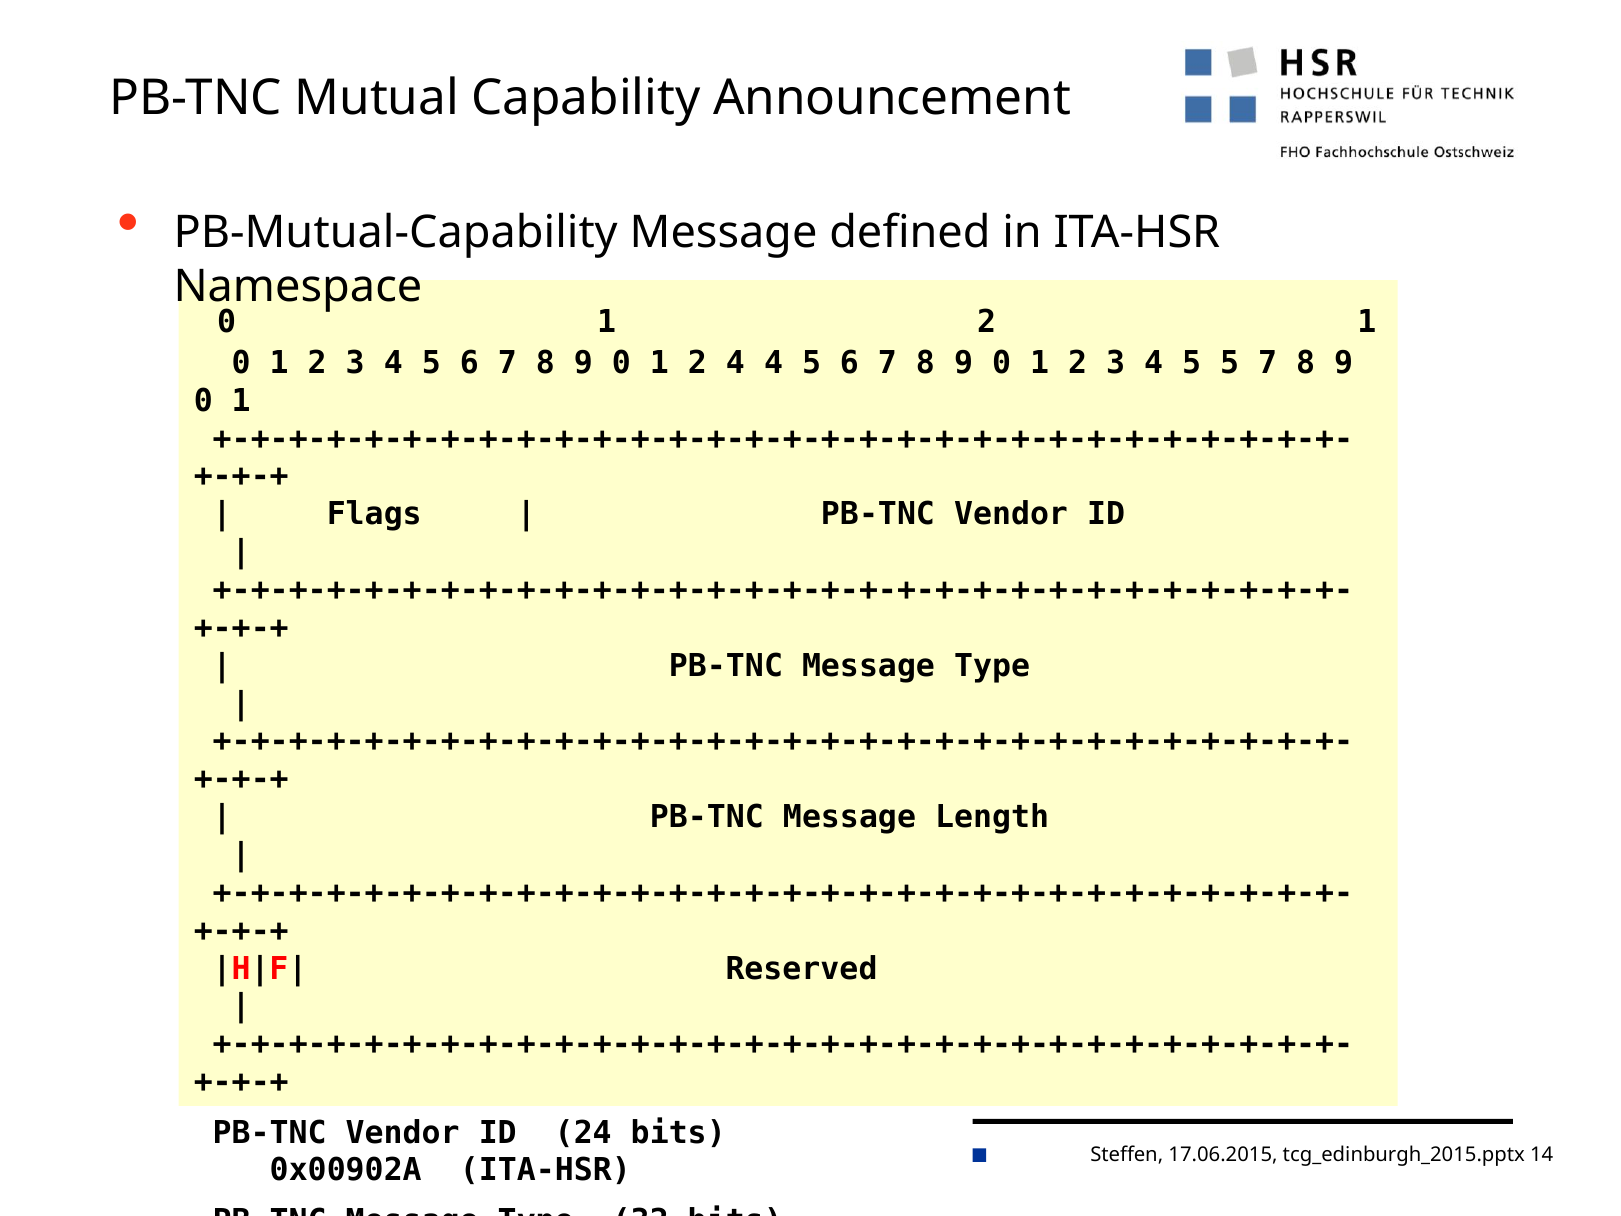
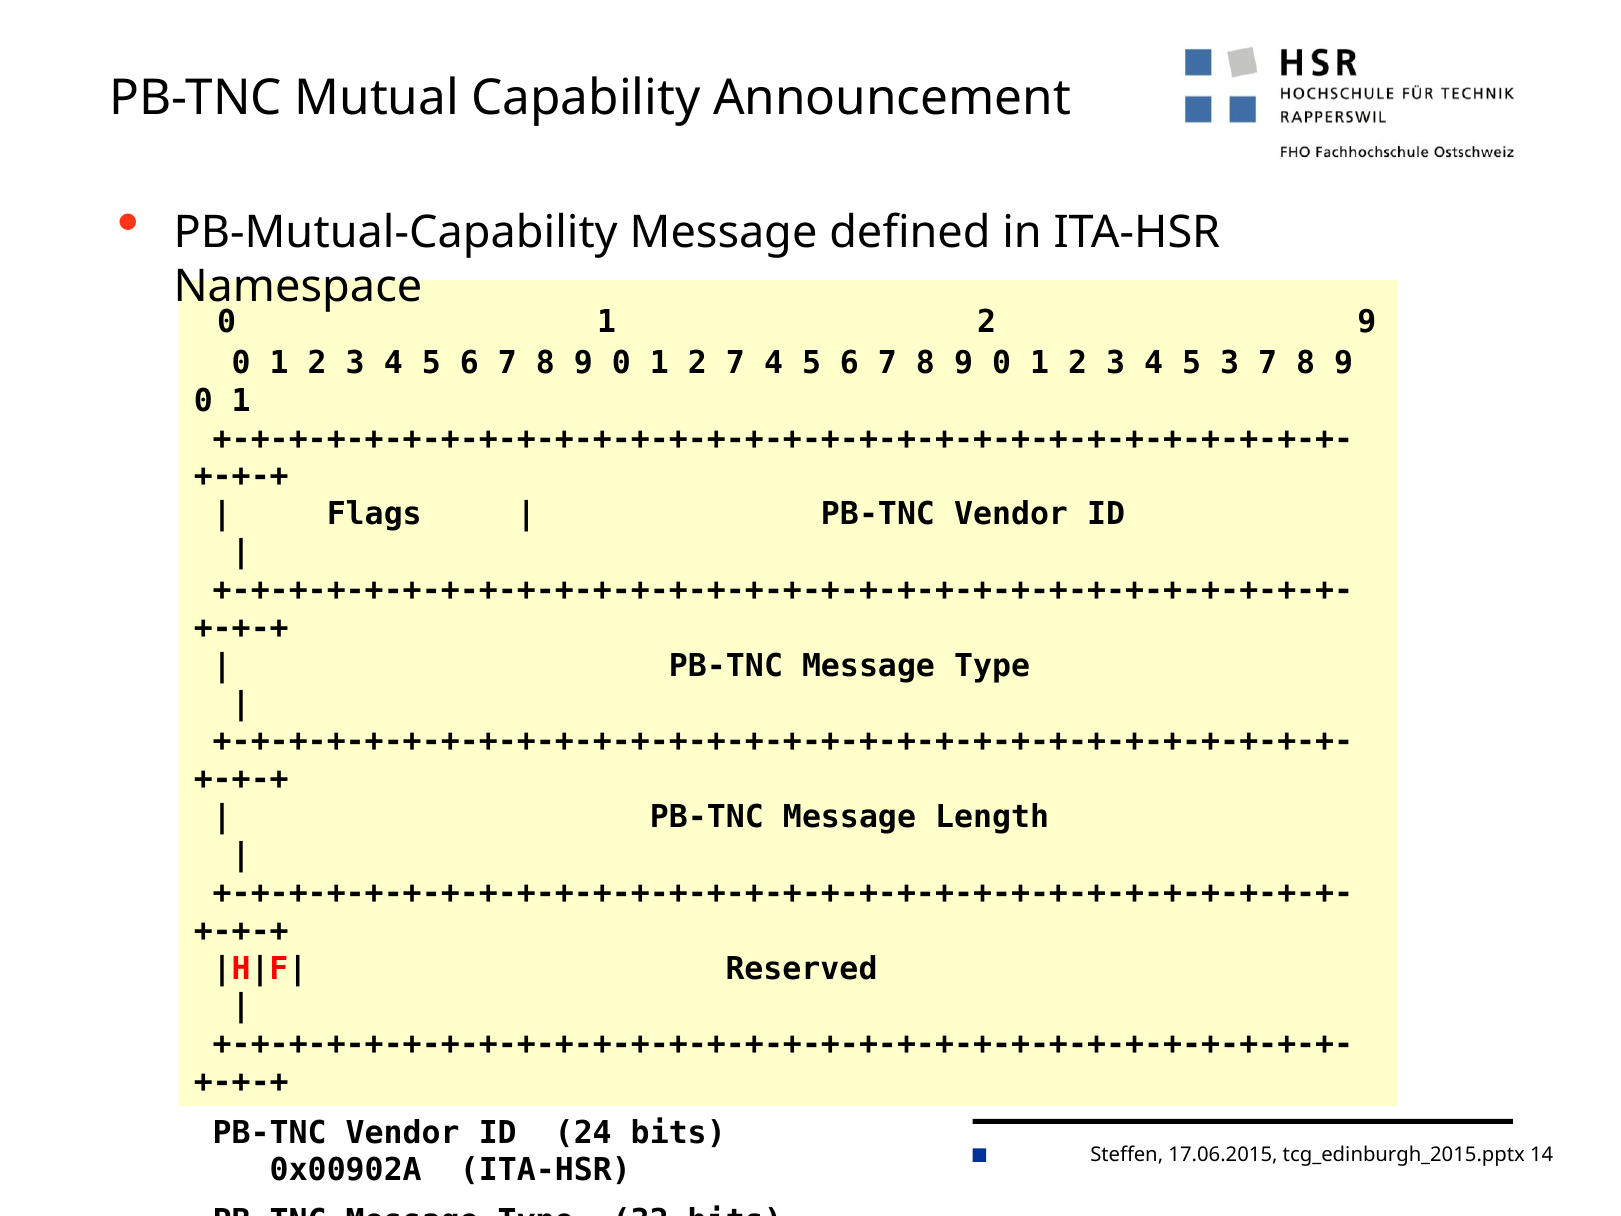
2 1: 1 -> 9
2 4: 4 -> 7
5 5: 5 -> 3
